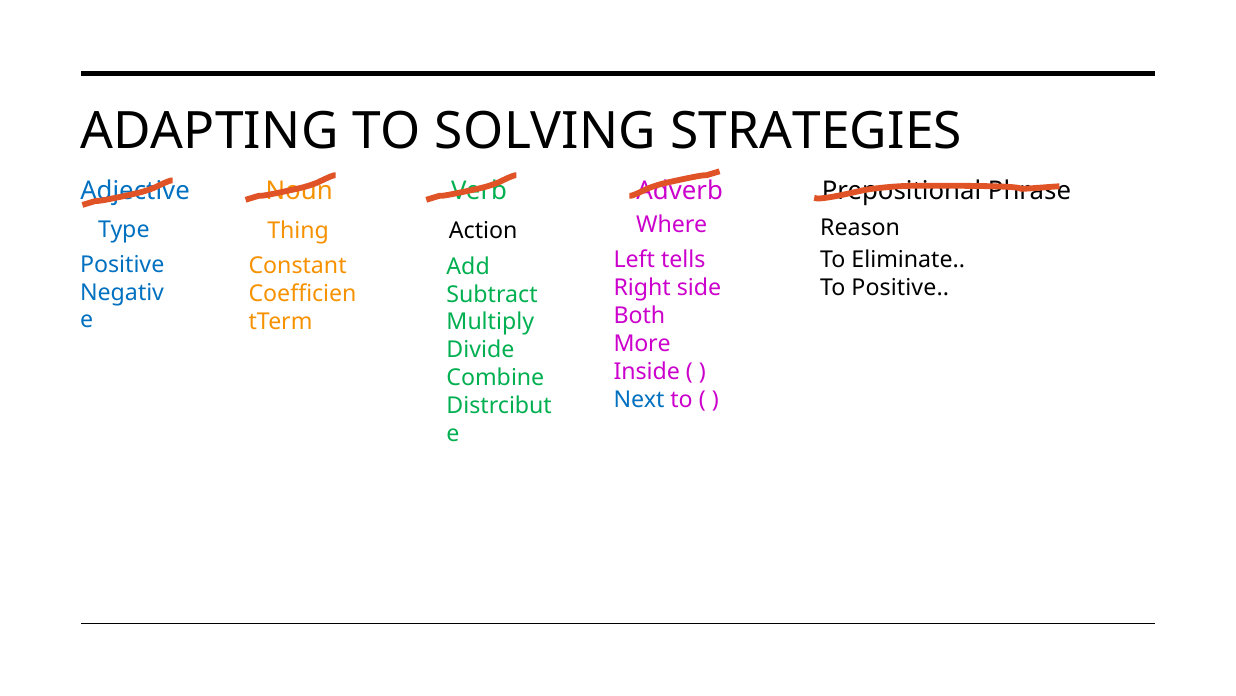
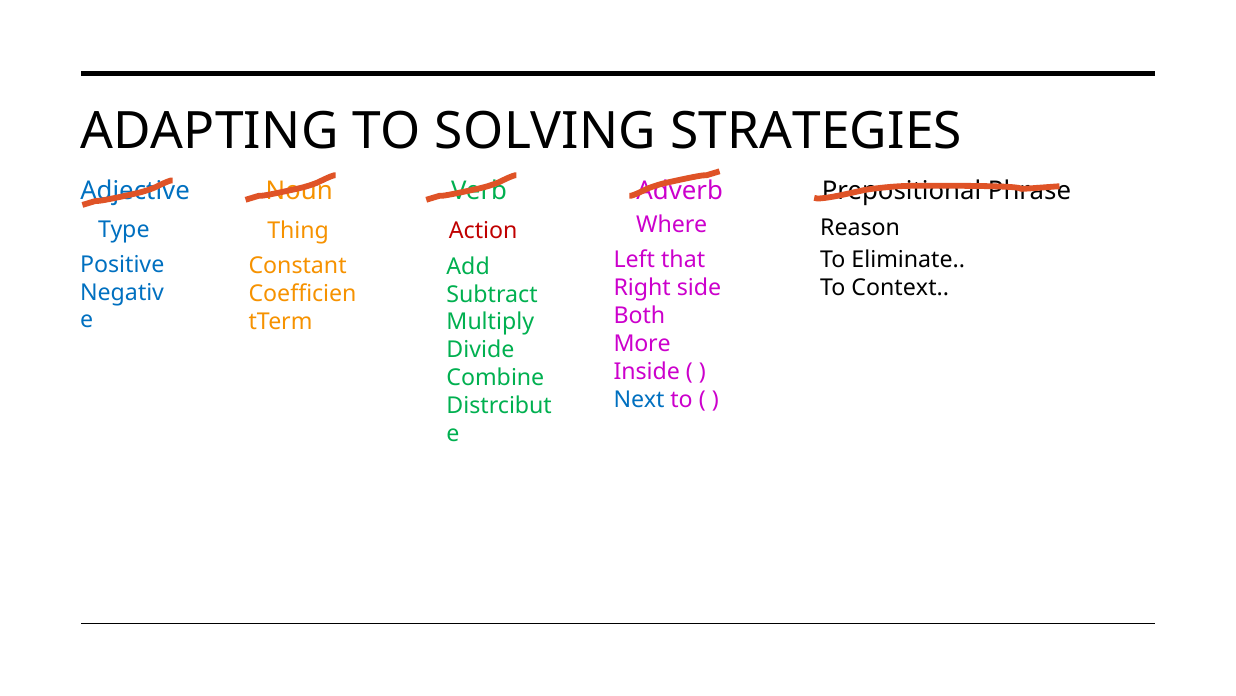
Action colour: black -> red
tells: tells -> that
To Positive: Positive -> Context
